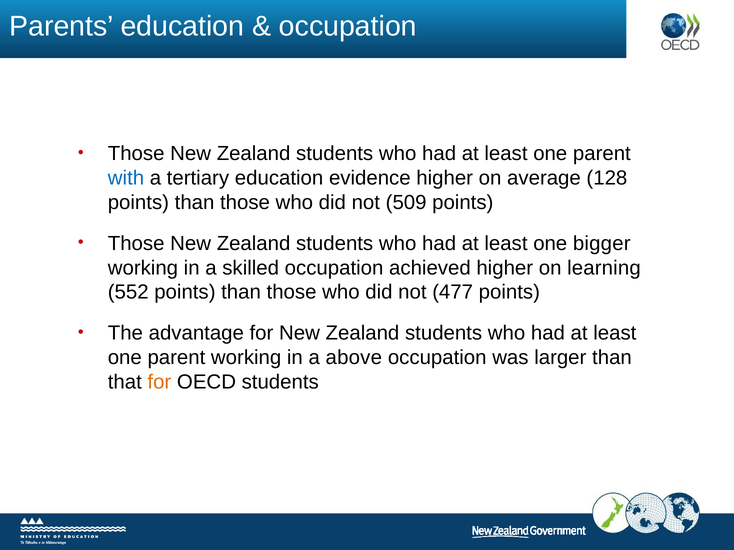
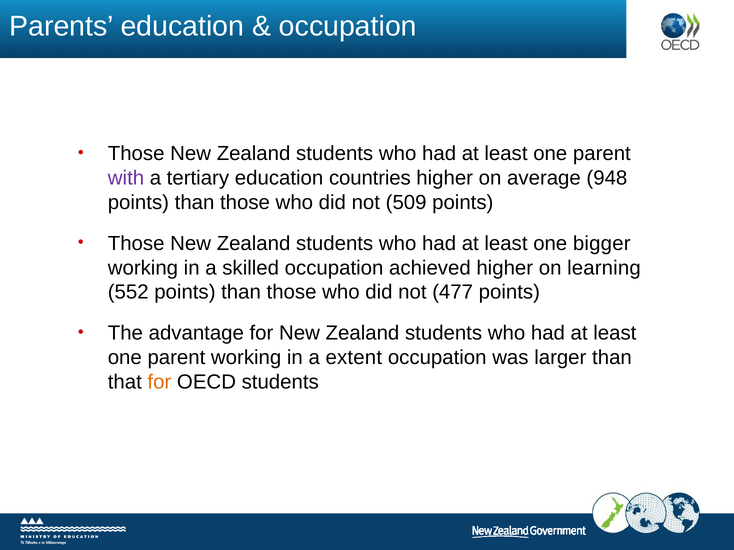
with colour: blue -> purple
evidence: evidence -> countries
128: 128 -> 948
above: above -> extent
